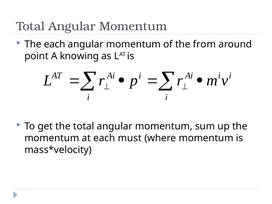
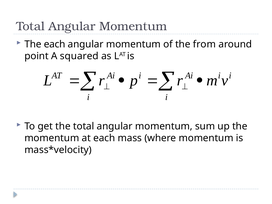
knowing: knowing -> squared
must: must -> mass
